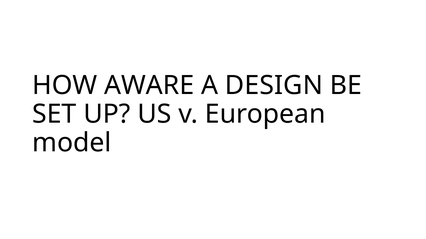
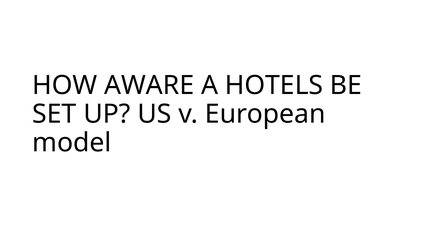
DESIGN: DESIGN -> HOTELS
